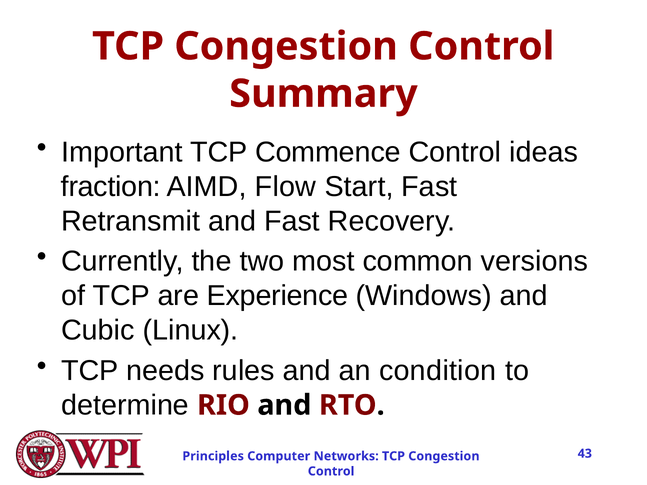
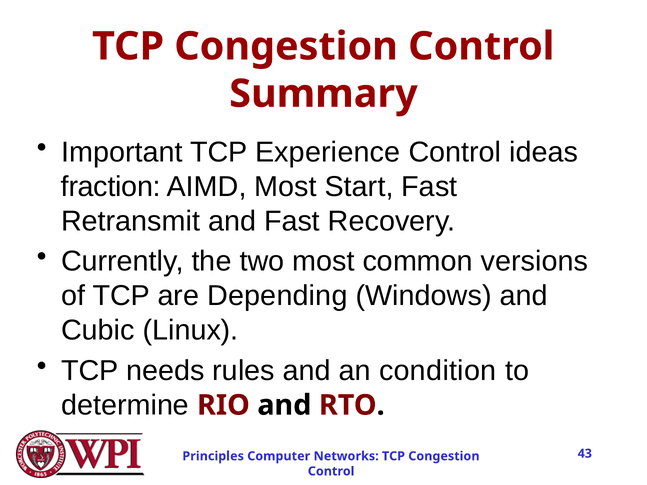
Commence: Commence -> Experience
AIMD Flow: Flow -> Most
Experience: Experience -> Depending
